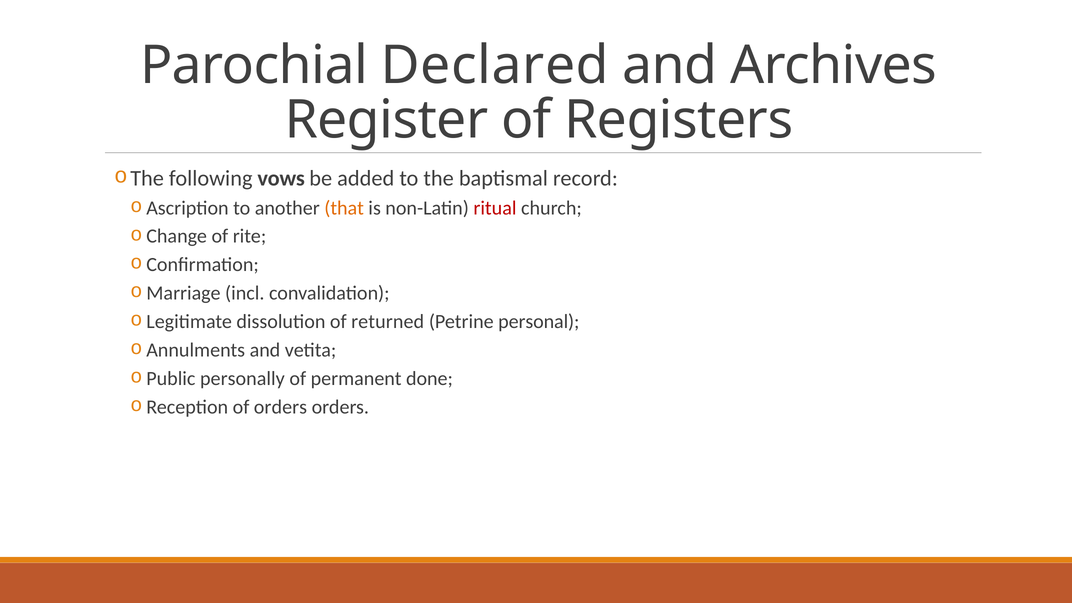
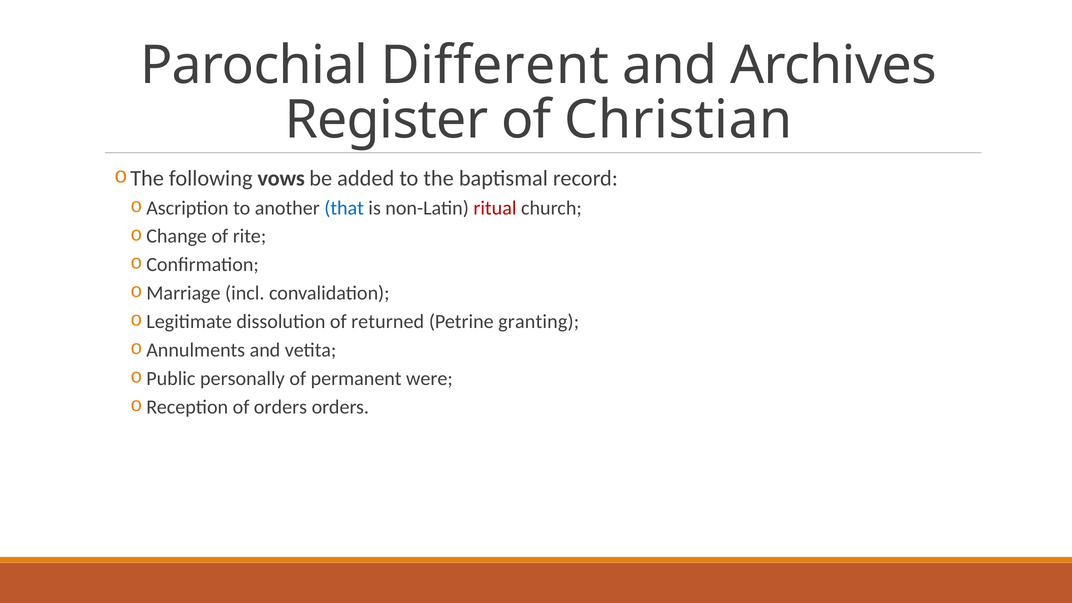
Declared: Declared -> Different
Registers: Registers -> Christian
that colour: orange -> blue
personal: personal -> granting
done: done -> were
